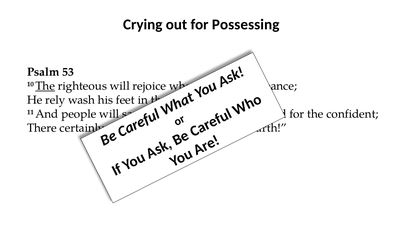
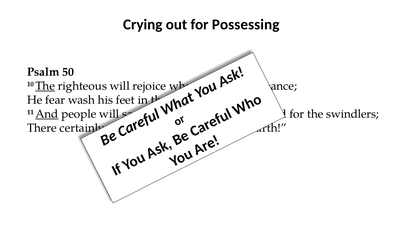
53: 53 -> 50
rely: rely -> fear
And underline: none -> present
confident: confident -> swindlers
